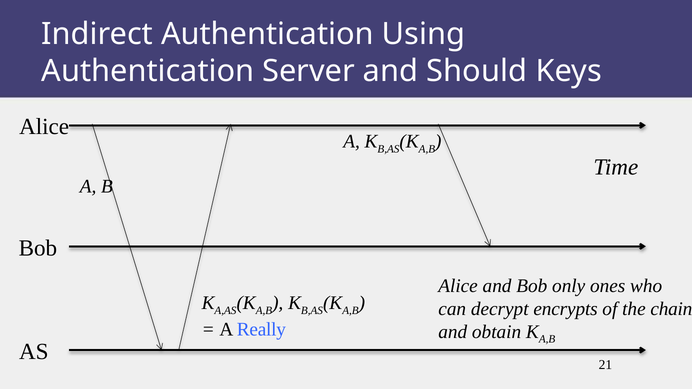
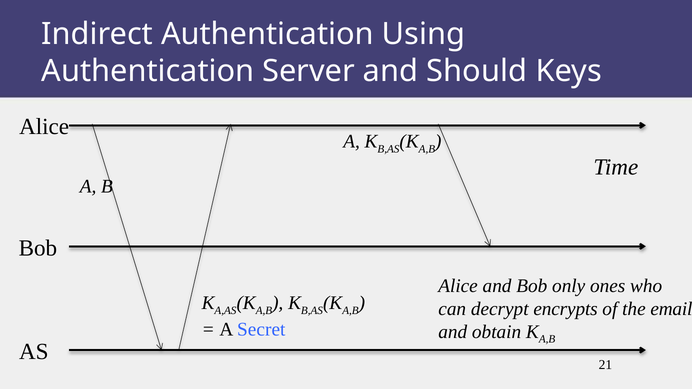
chain: chain -> email
Really: Really -> Secret
